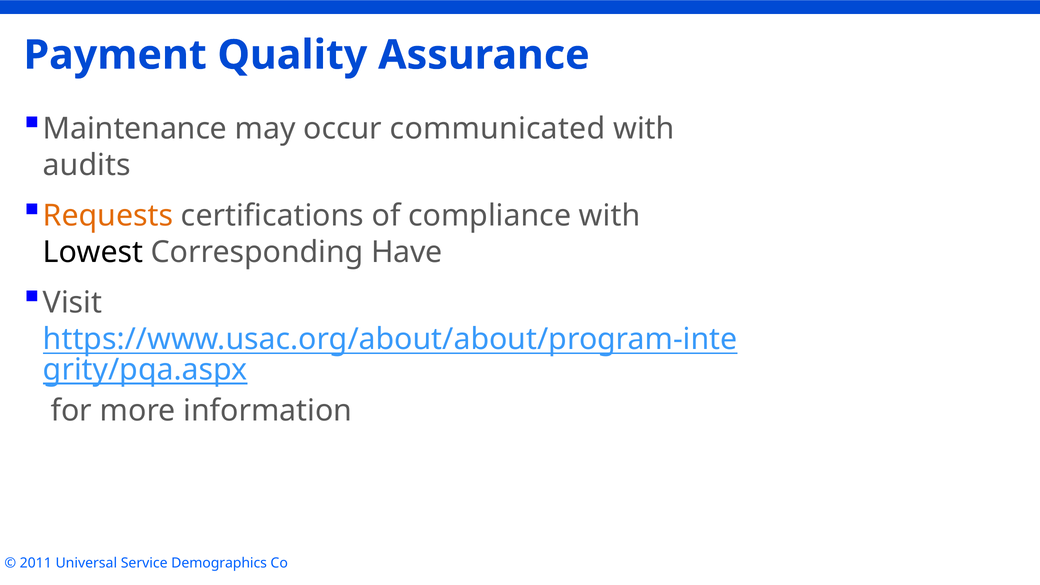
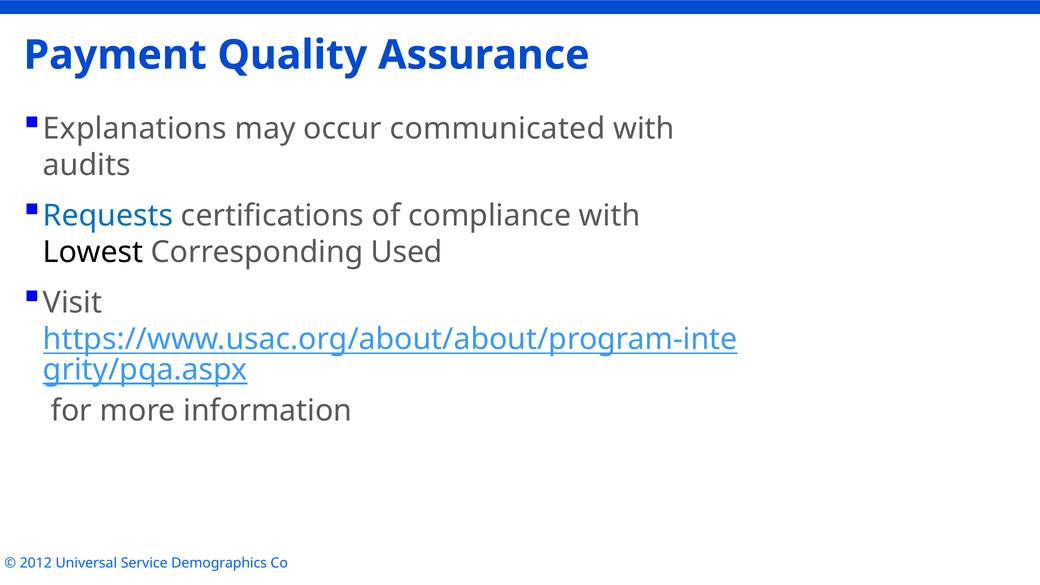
Maintenance: Maintenance -> Explanations
Requests colour: orange -> blue
Have: Have -> Used
2011: 2011 -> 2012
